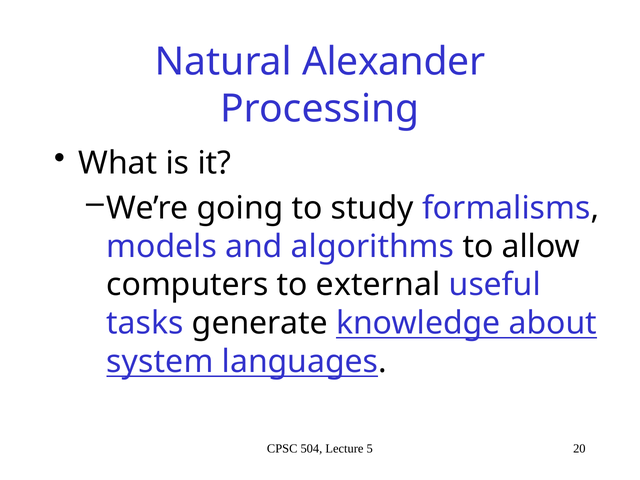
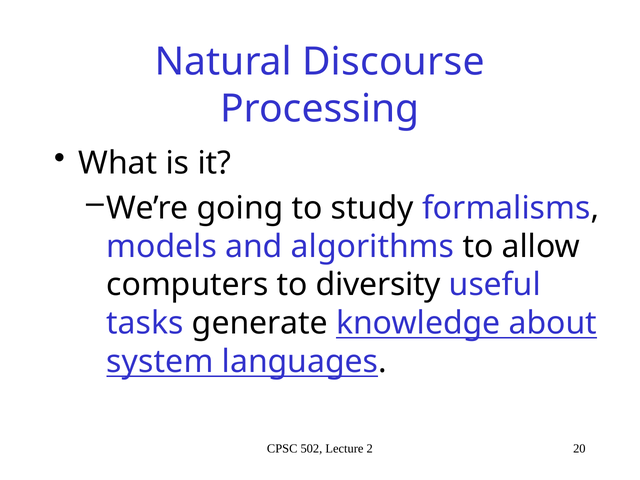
Alexander: Alexander -> Discourse
external: external -> diversity
504: 504 -> 502
5: 5 -> 2
